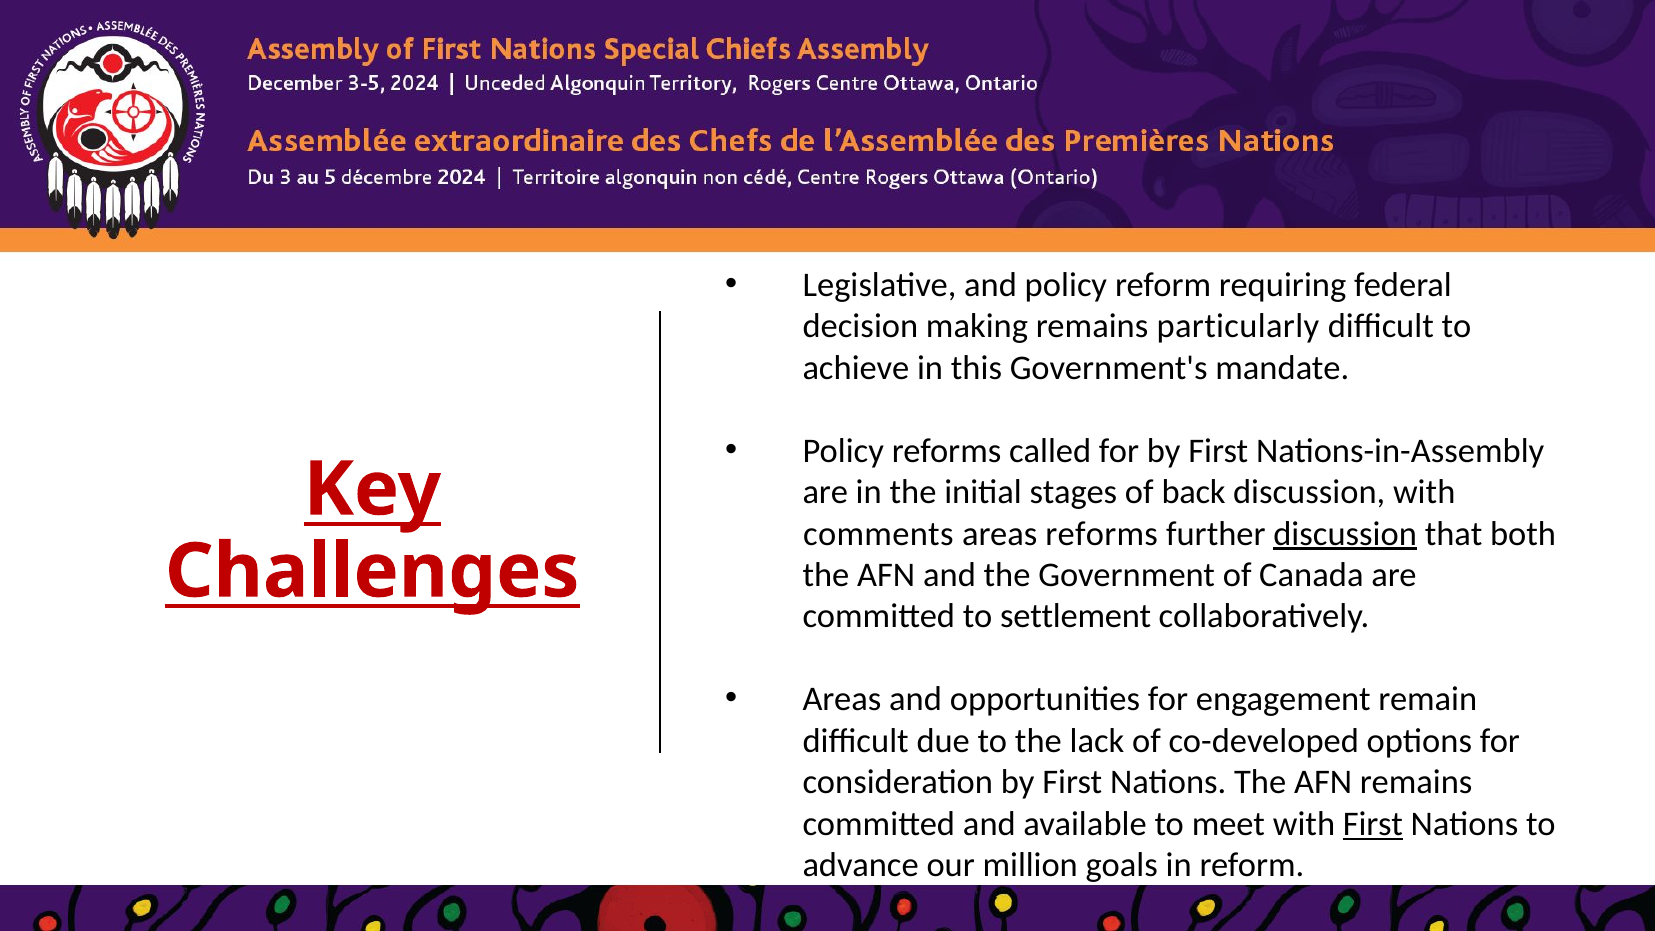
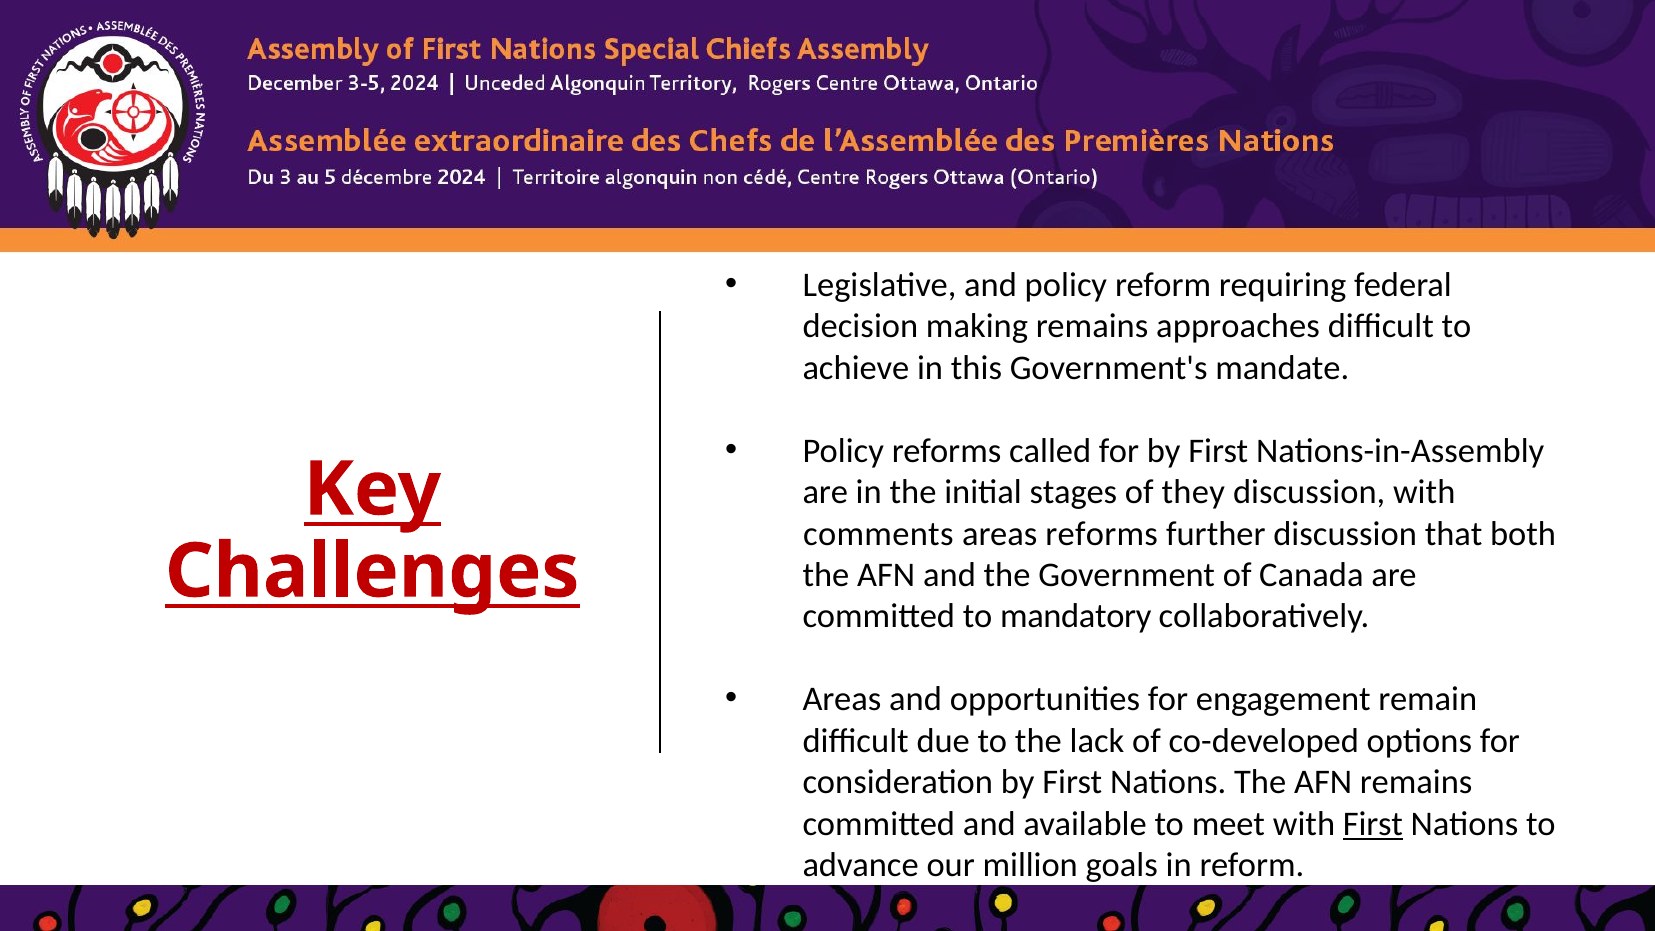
particularly: particularly -> approaches
back: back -> they
discussion at (1345, 534) underline: present -> none
settlement: settlement -> mandatory
